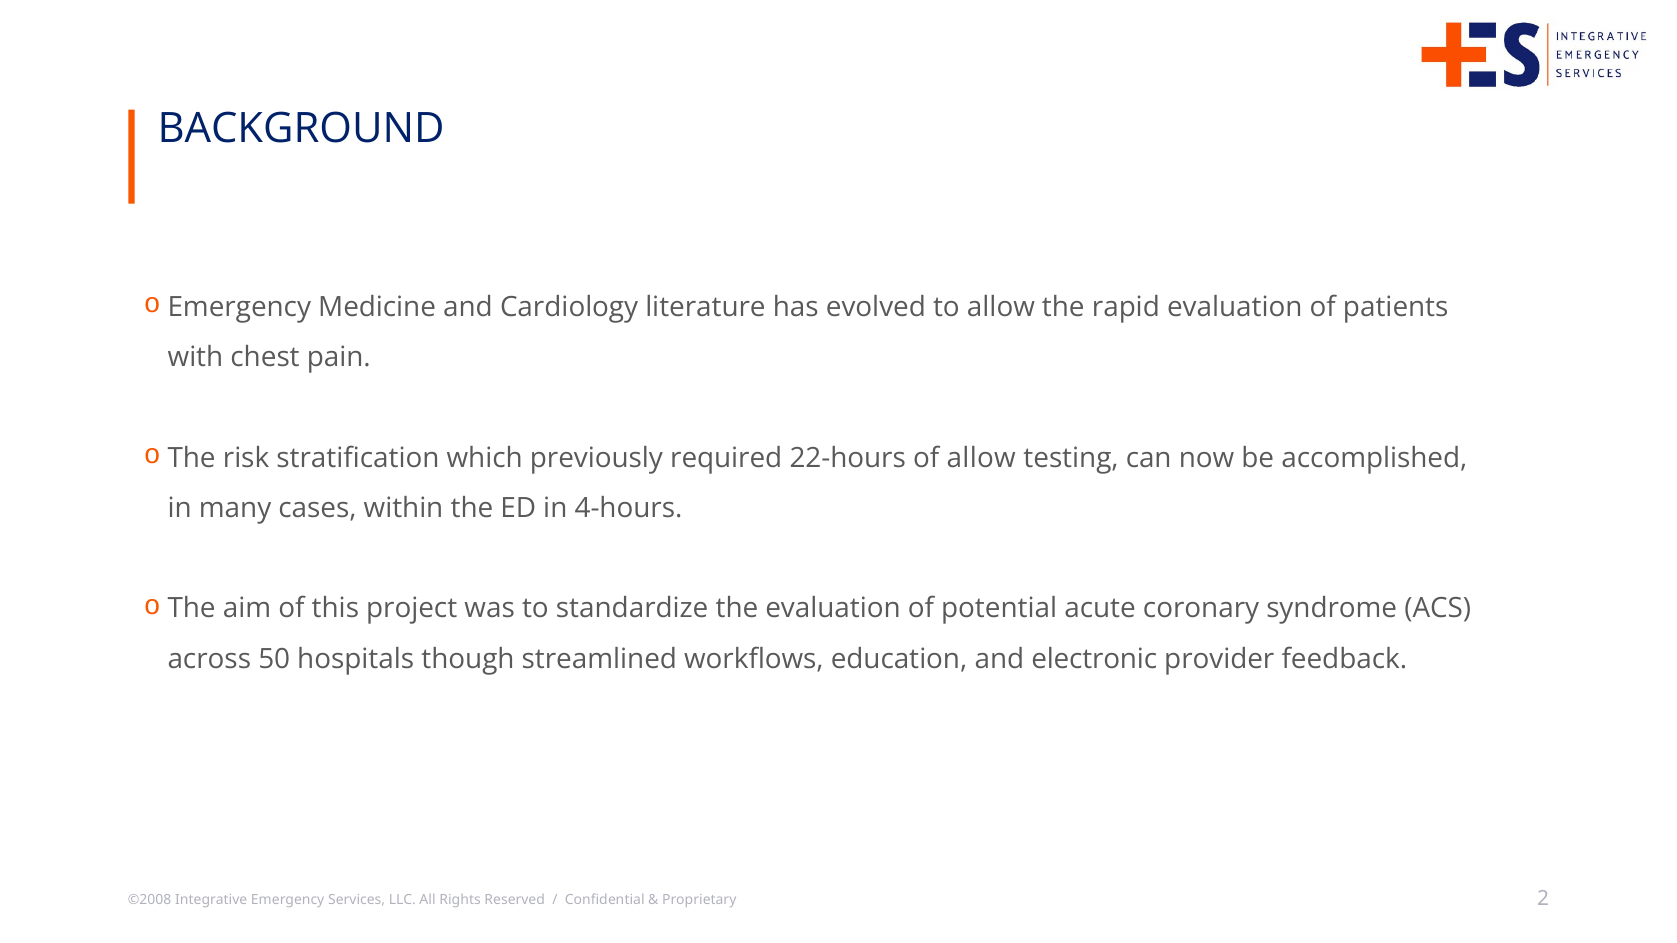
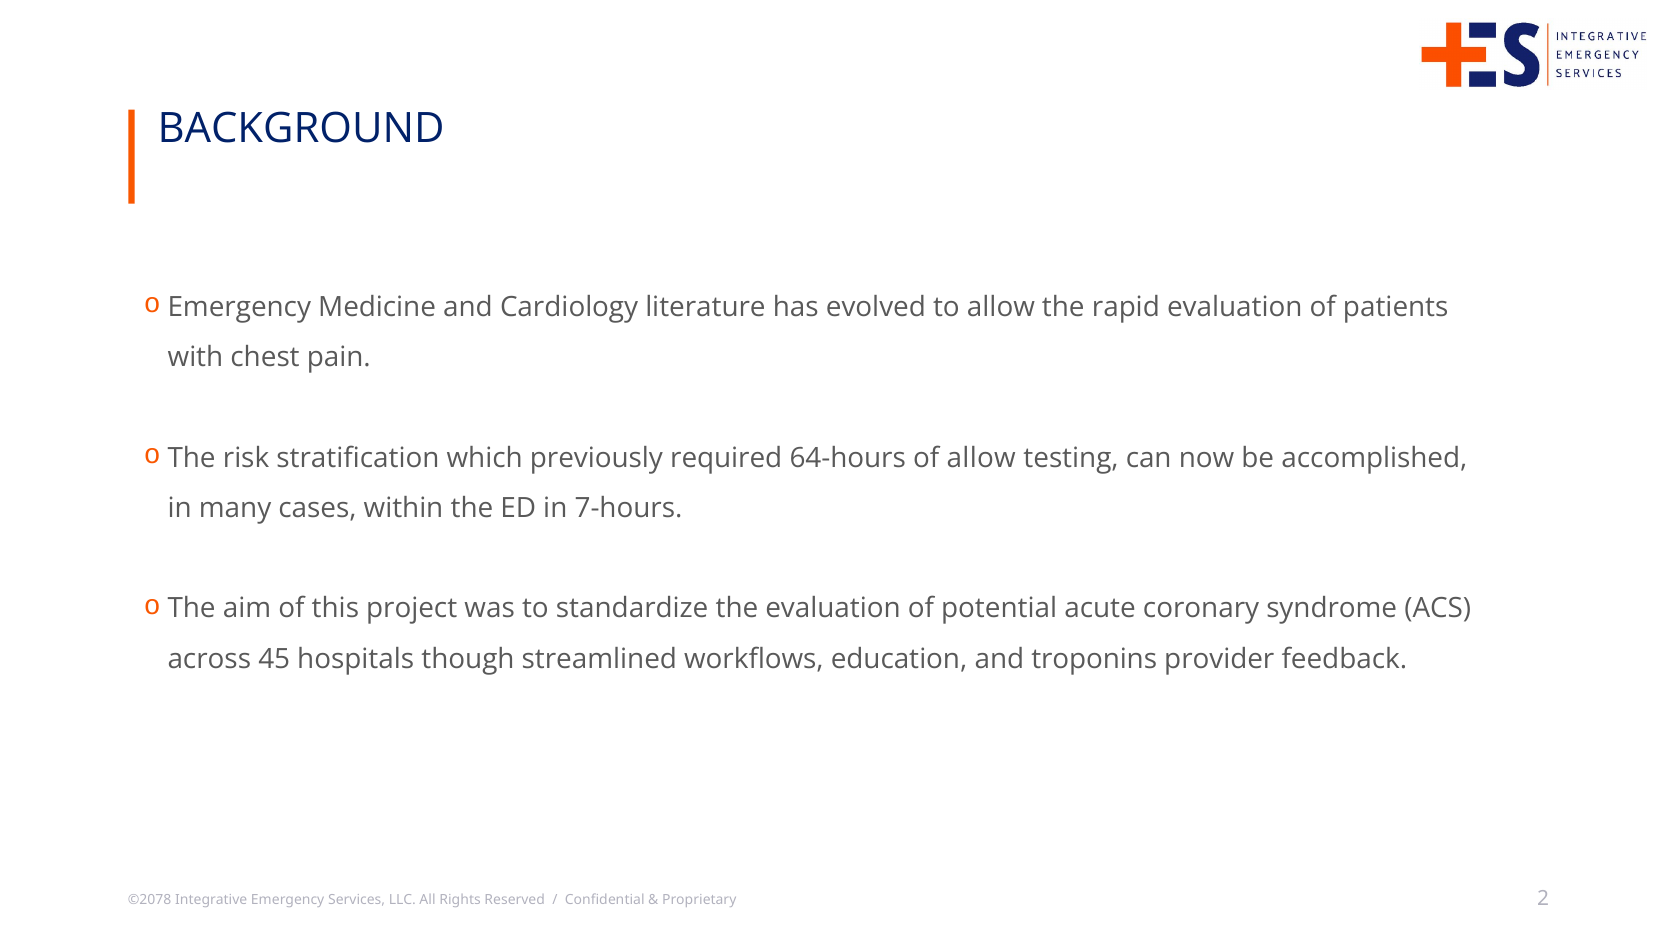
22-hours: 22-hours -> 64-hours
4-hours: 4-hours -> 7-hours
50: 50 -> 45
electronic: electronic -> troponins
©2008: ©2008 -> ©2078
